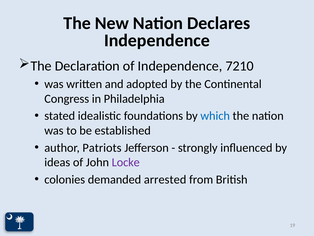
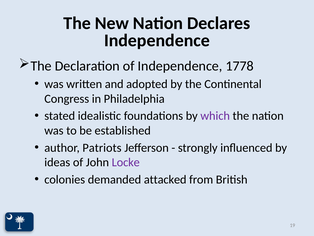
7210: 7210 -> 1778
which colour: blue -> purple
arrested: arrested -> attacked
